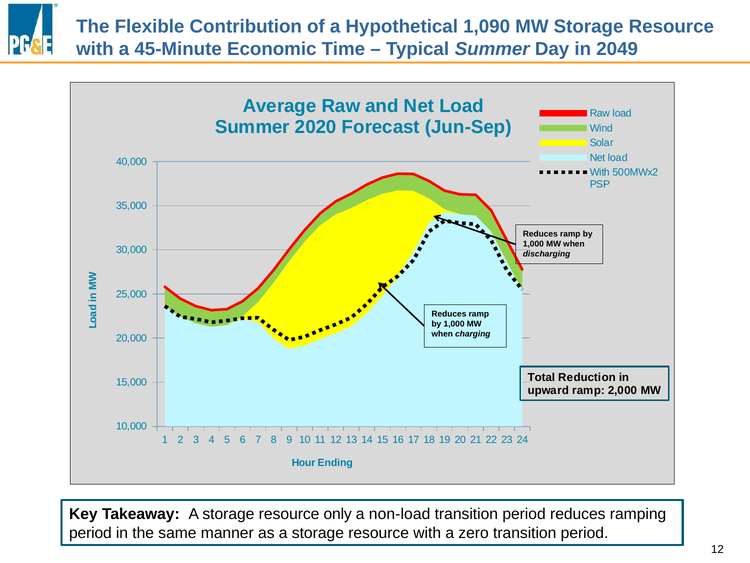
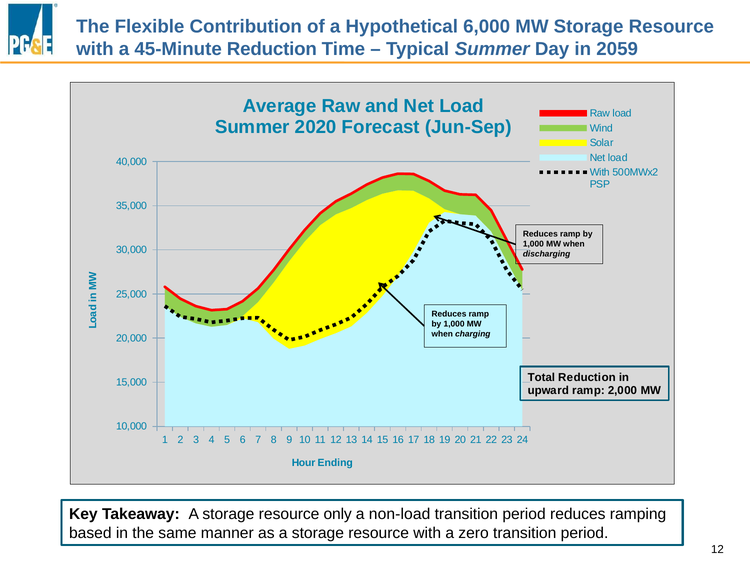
1,090: 1,090 -> 6,000
45-Minute Economic: Economic -> Reduction
2049: 2049 -> 2059
period at (90, 533): period -> based
